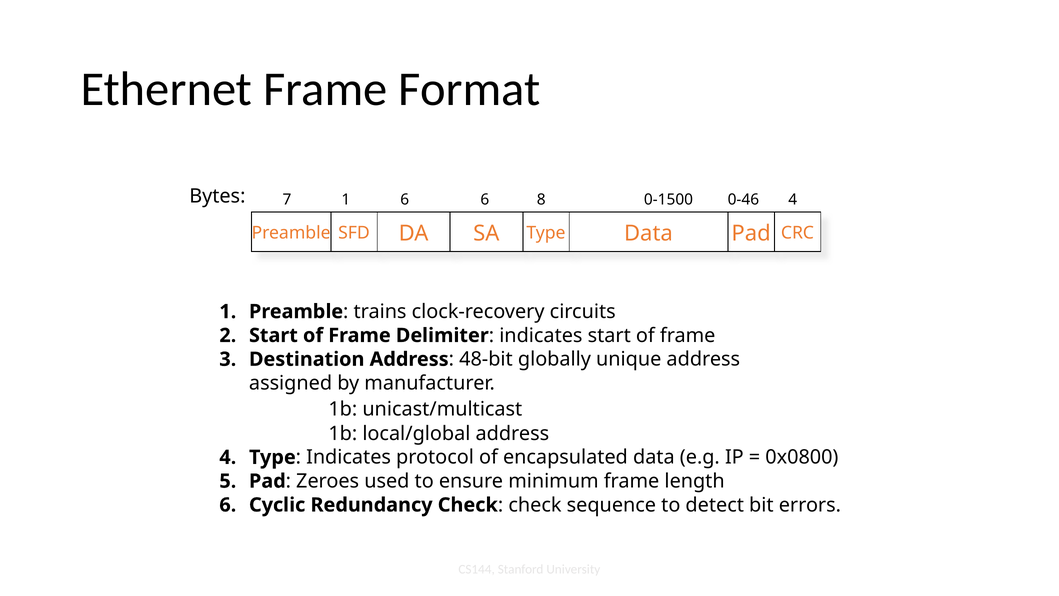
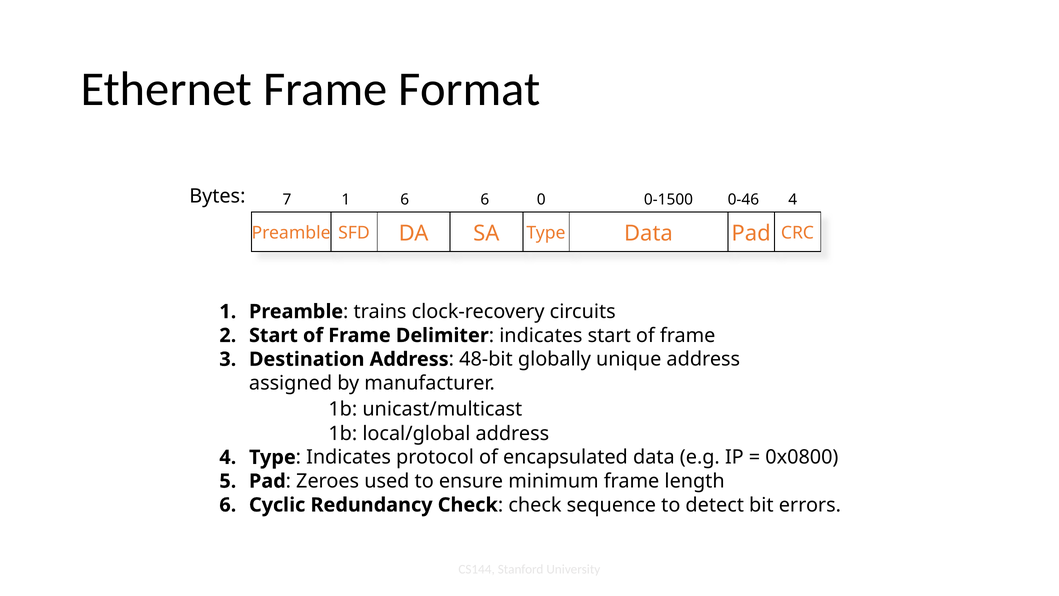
8: 8 -> 0
